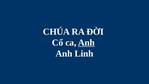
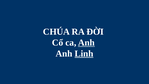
Linh underline: none -> present
